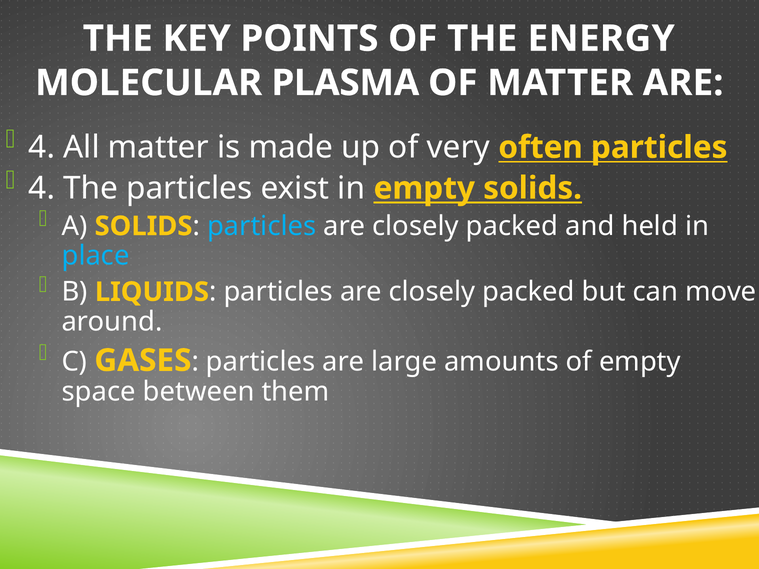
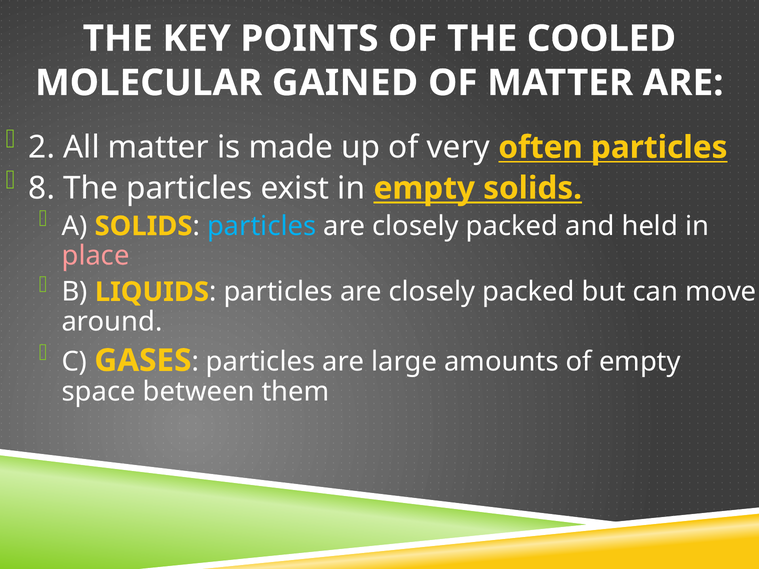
ENERGY: ENERGY -> COOLED
PLASMA: PLASMA -> GAINED
4 at (42, 147): 4 -> 2
4 at (42, 188): 4 -> 8
place colour: light blue -> pink
